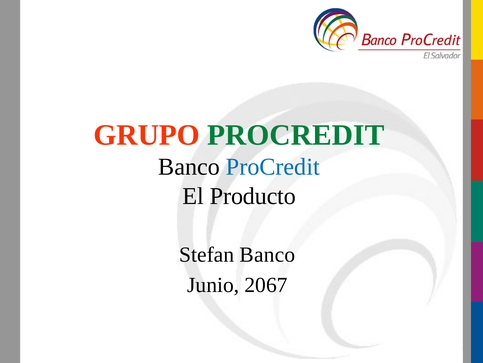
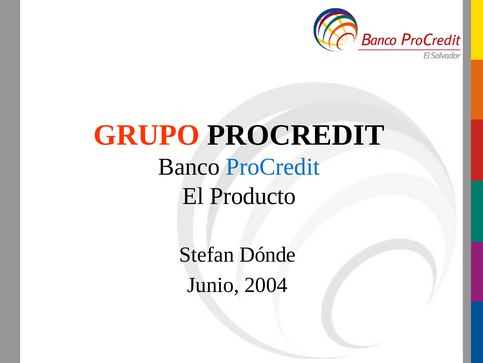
PROCREDIT at (296, 135) colour: green -> black
Stefan Banco: Banco -> Dónde
2067: 2067 -> 2004
